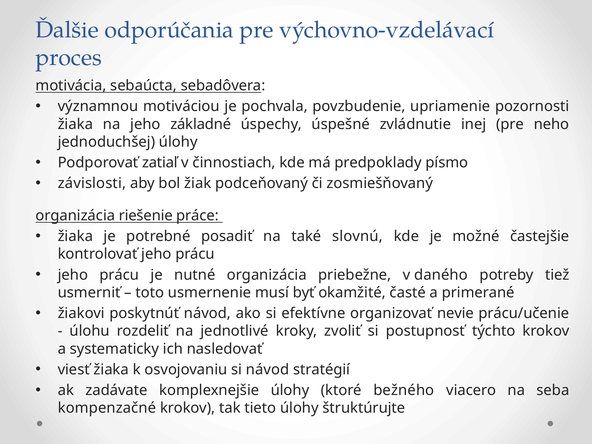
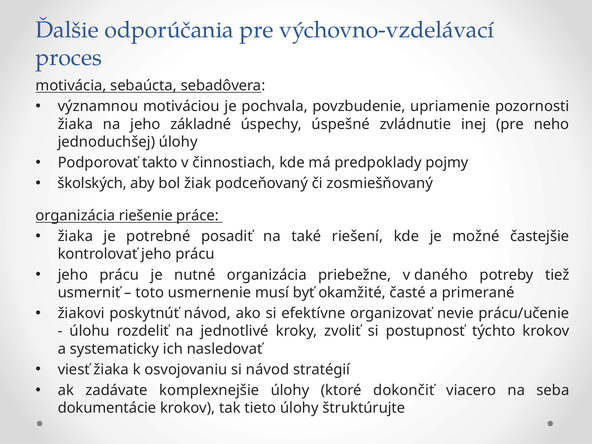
zatiaľ: zatiaľ -> takto
písmo: písmo -> pojmy
závislosti: závislosti -> školských
slovnú: slovnú -> riešení
bežného: bežného -> dokončiť
kompenzačné: kompenzačné -> dokumentácie
